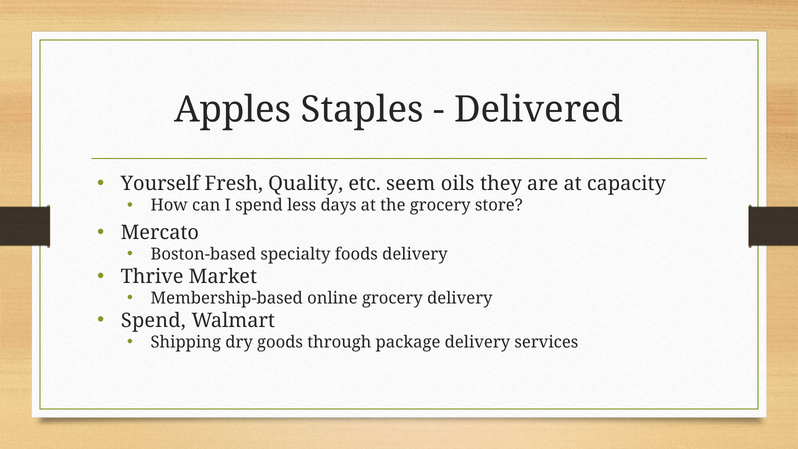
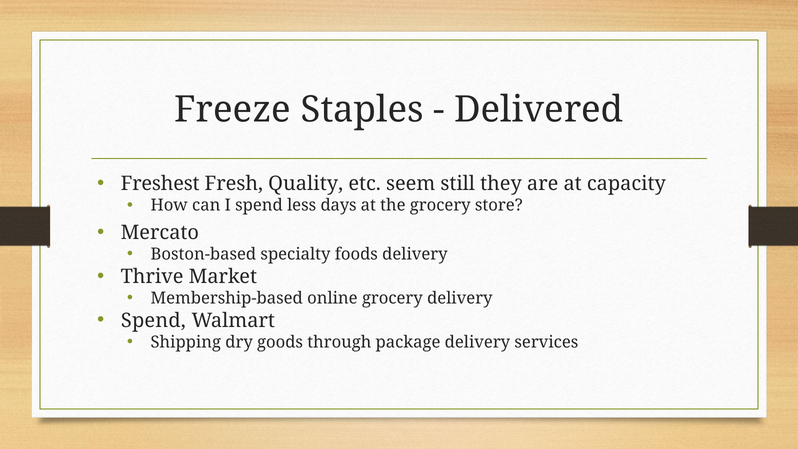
Apples: Apples -> Freeze
Yourself: Yourself -> Freshest
oils: oils -> still
